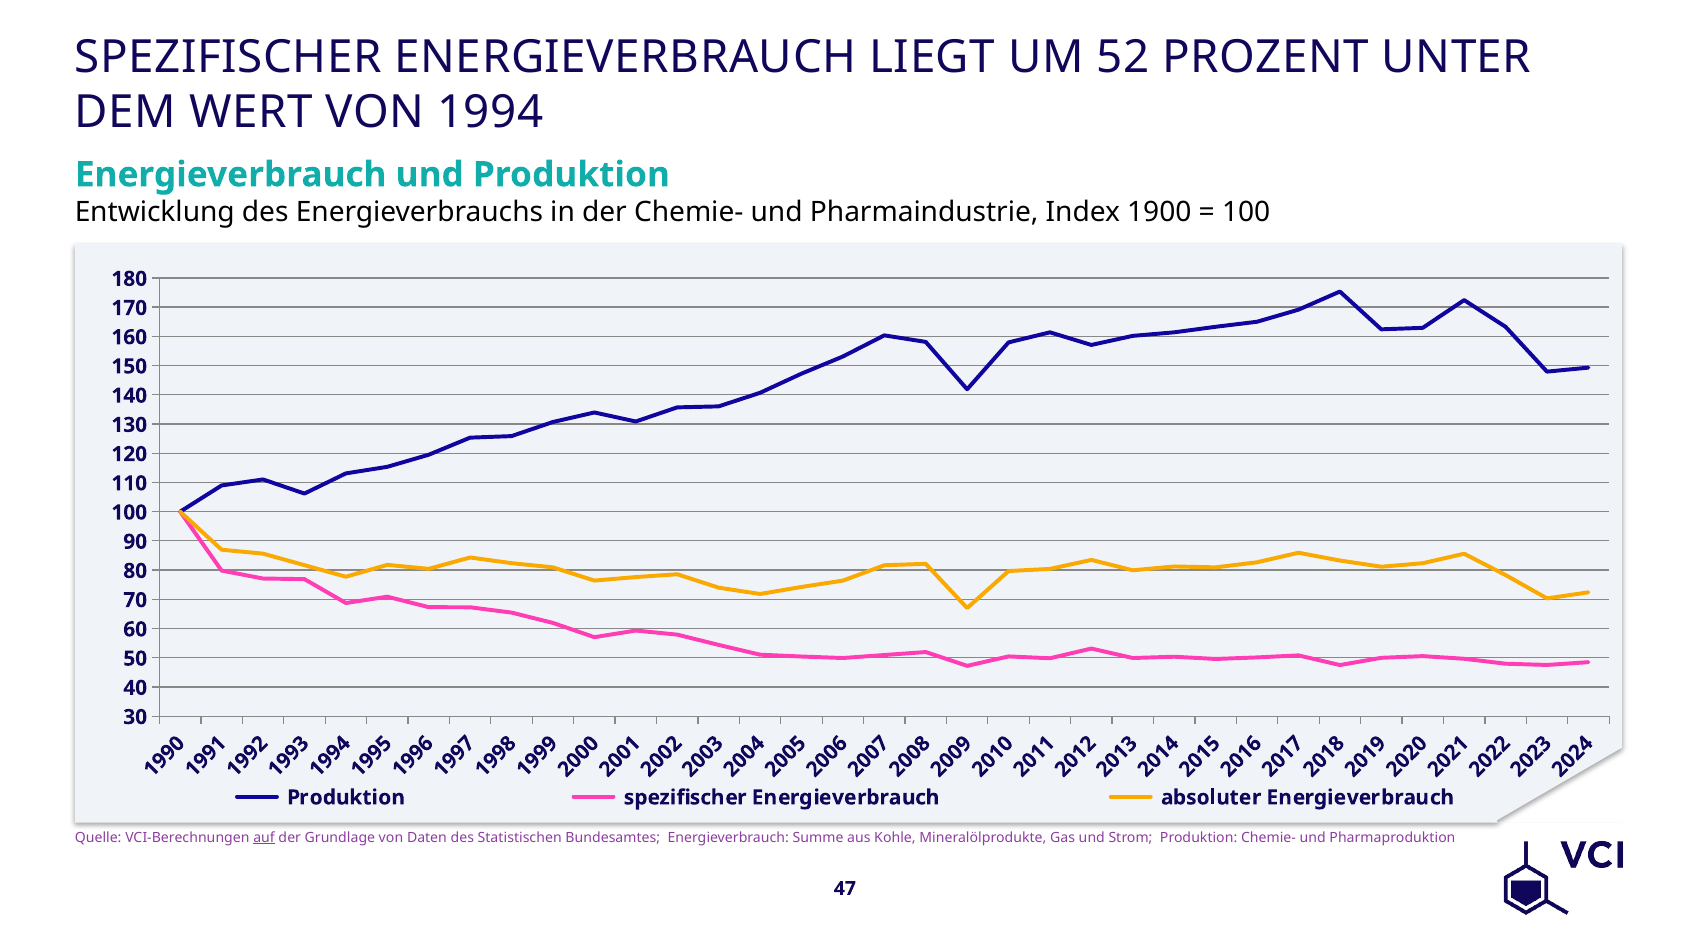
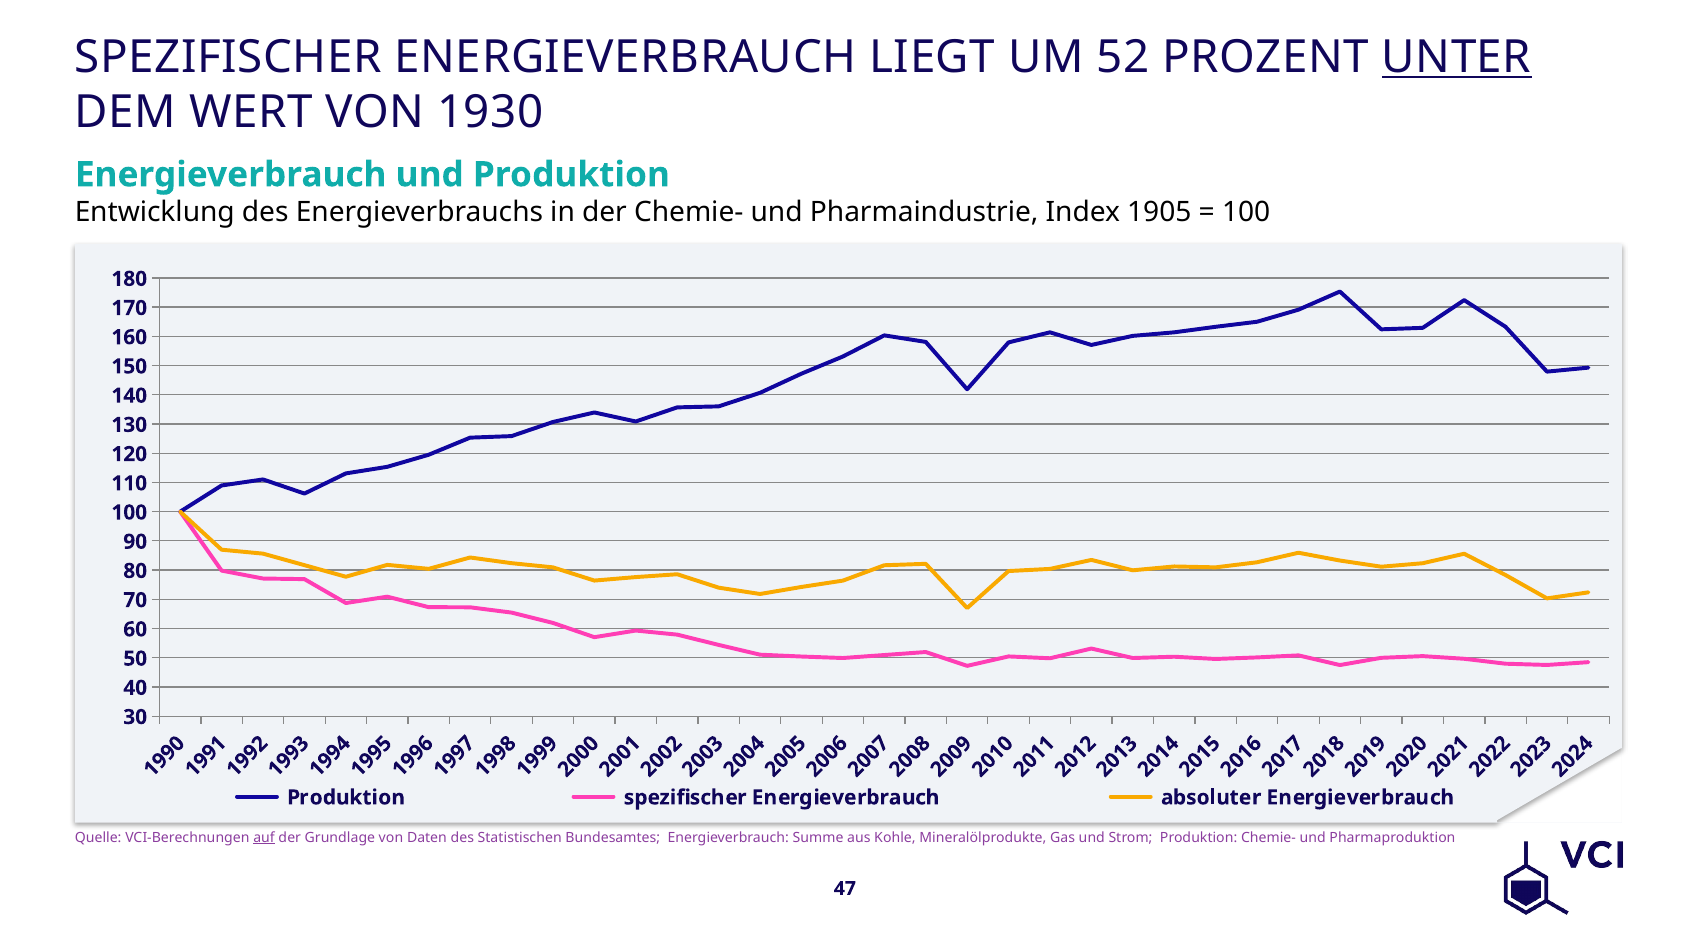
UNTER underline: none -> present
1994: 1994 -> 1930
1900: 1900 -> 1905
